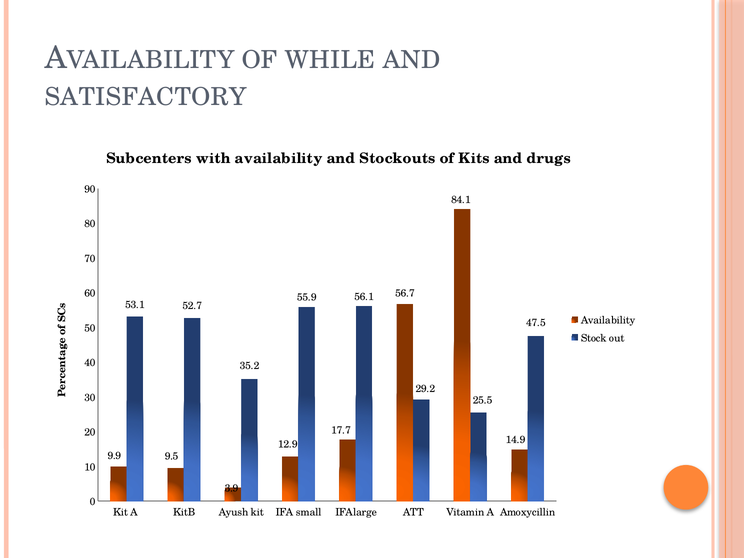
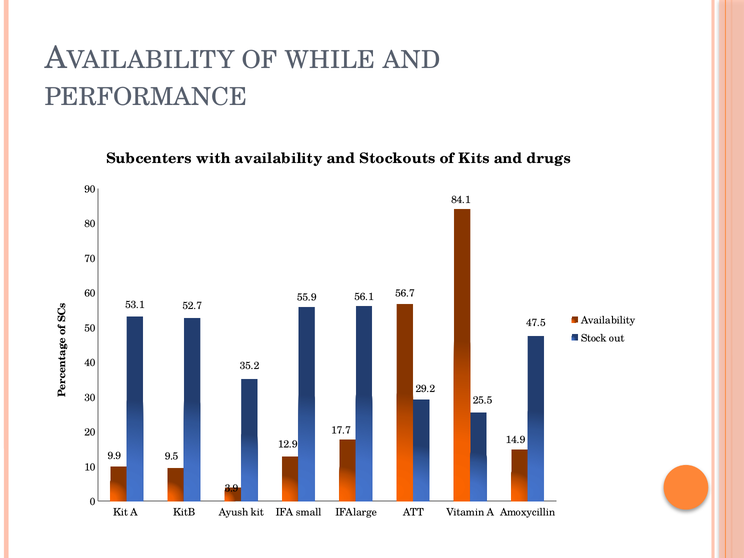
SATISFACTORY: SATISFACTORY -> PERFORMANCE
